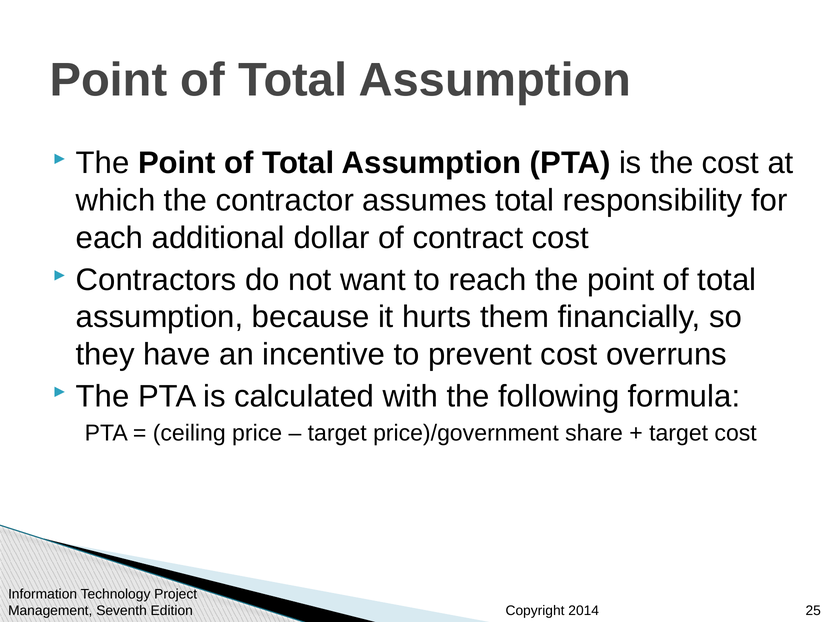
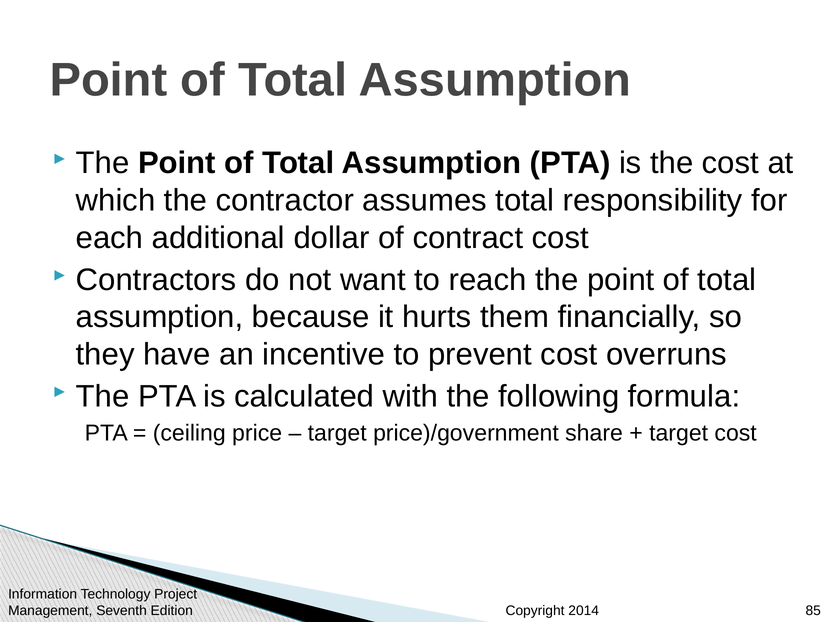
25: 25 -> 85
